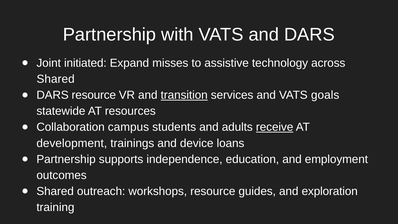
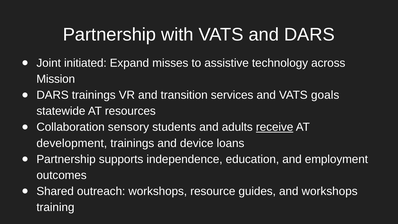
Shared at (56, 79): Shared -> Mission
DARS resource: resource -> trainings
transition underline: present -> none
campus: campus -> sensory
and exploration: exploration -> workshops
